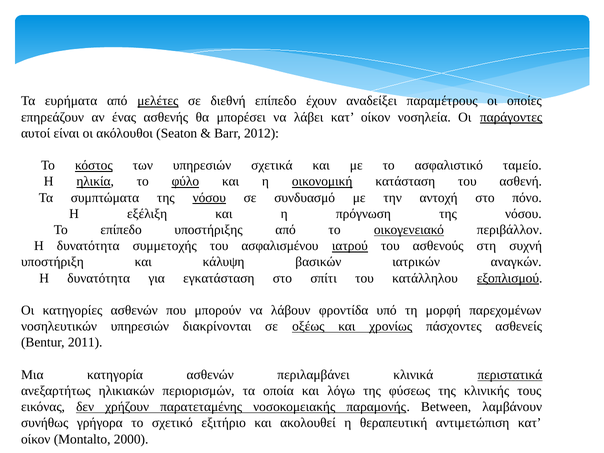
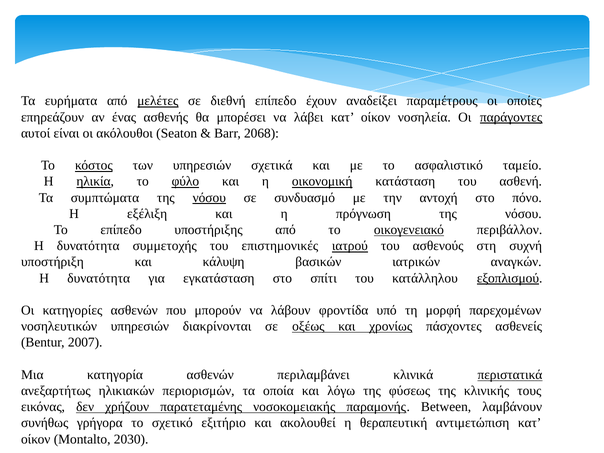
2012: 2012 -> 2068
ασφαλισμένου: ασφαλισμένου -> επιστημονικές
2011: 2011 -> 2007
2000: 2000 -> 2030
